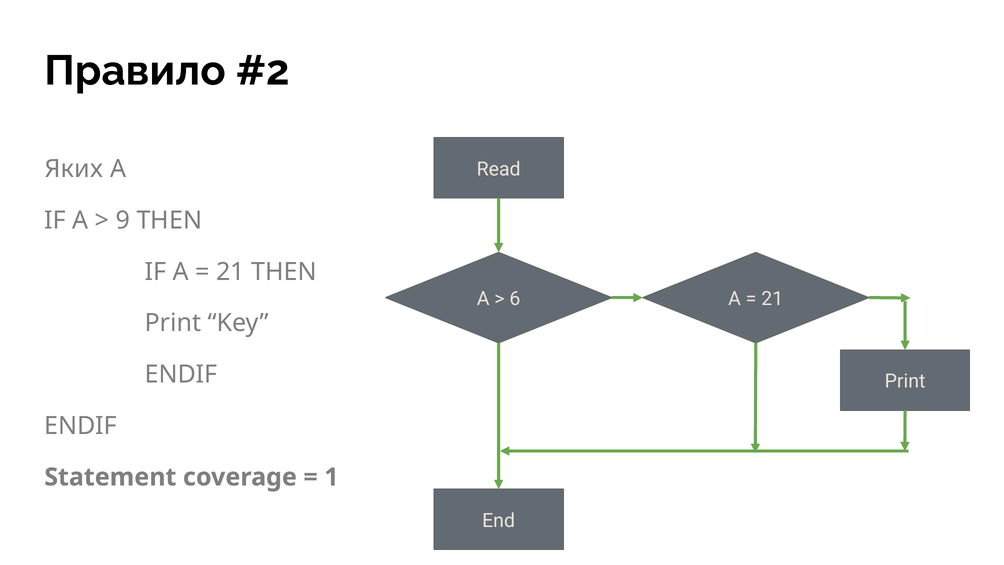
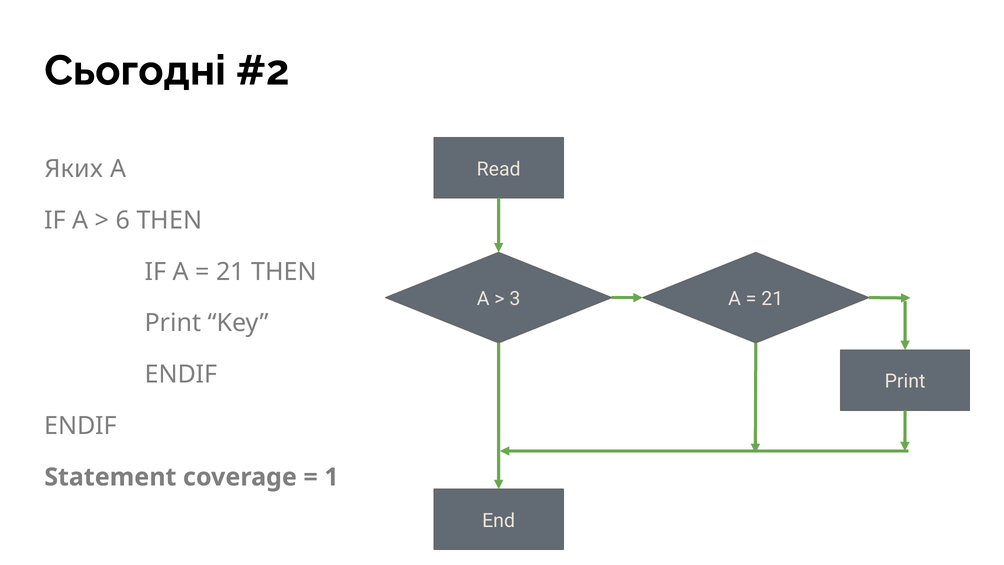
Правило: Правило -> Сьогодні
9: 9 -> 6
6: 6 -> 3
